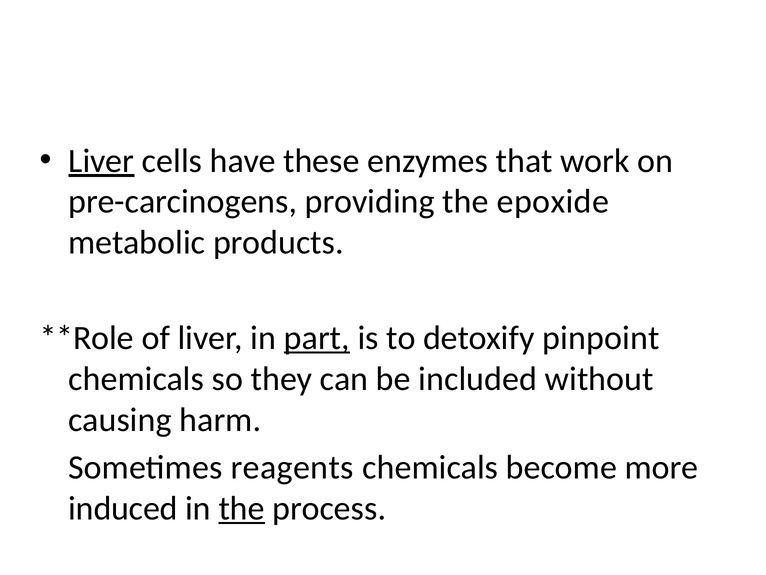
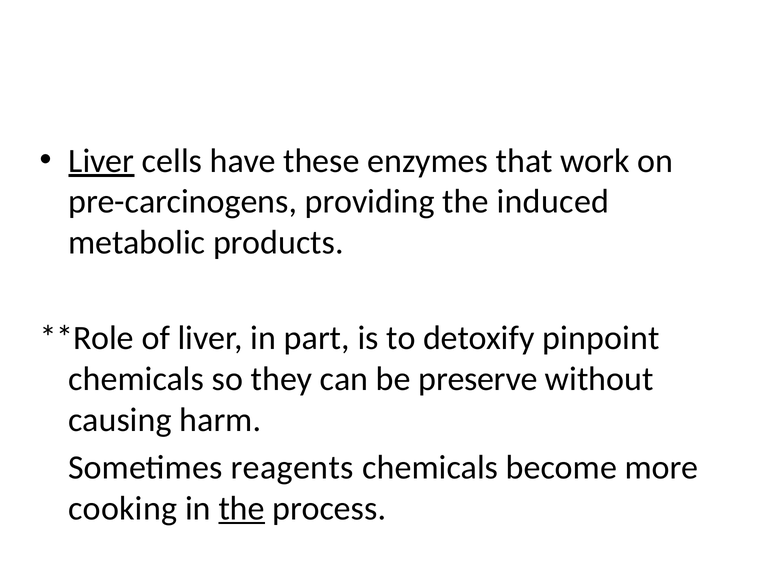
epoxide: epoxide -> induced
part underline: present -> none
included: included -> preserve
induced: induced -> cooking
